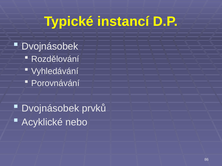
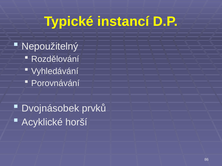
Dvojnásobek at (50, 47): Dvojnásobek -> Nepoužitelný
nebo: nebo -> horší
